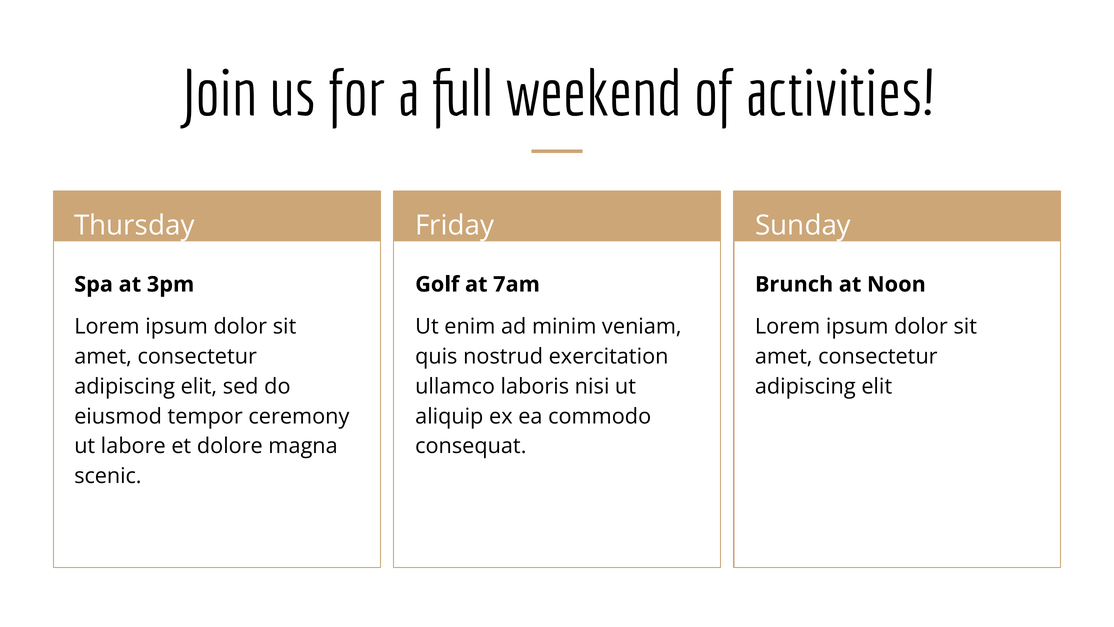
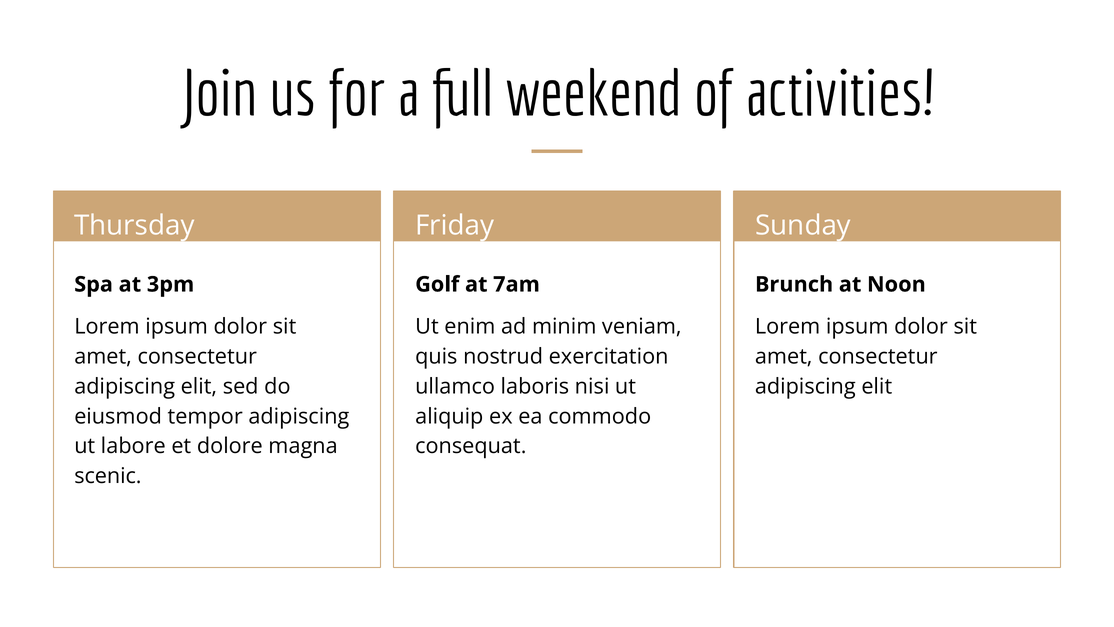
tempor ceremony: ceremony -> adipiscing
